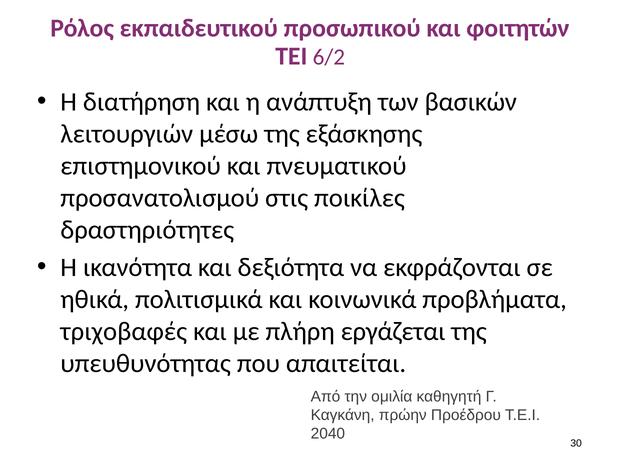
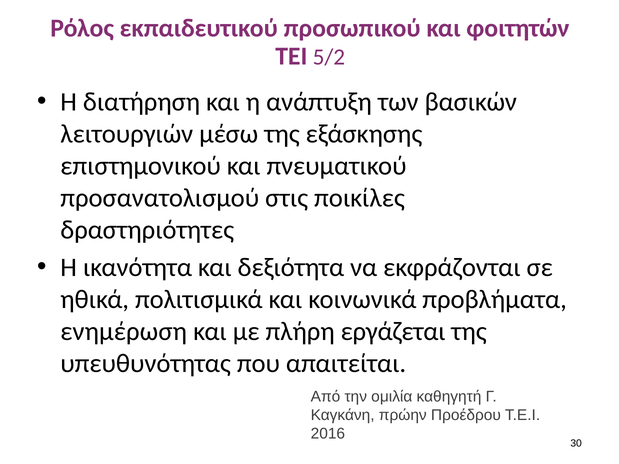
6/2: 6/2 -> 5/2
τριχοβαφές: τριχοβαφές -> ενημέρωση
2040: 2040 -> 2016
